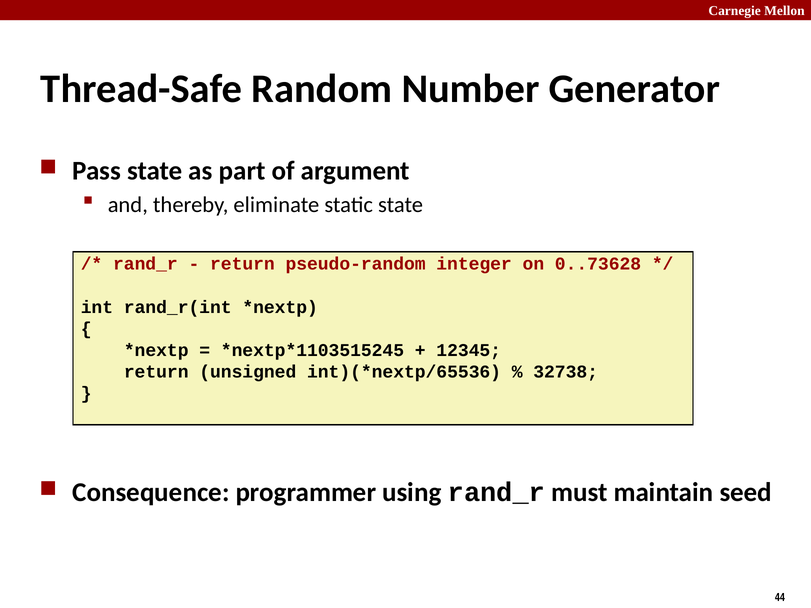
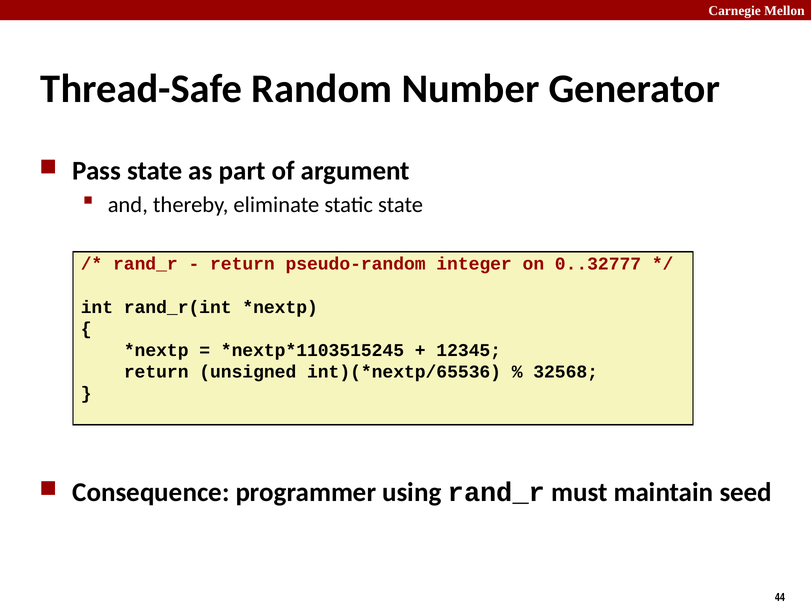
0..73628: 0..73628 -> 0..32777
32738: 32738 -> 32568
